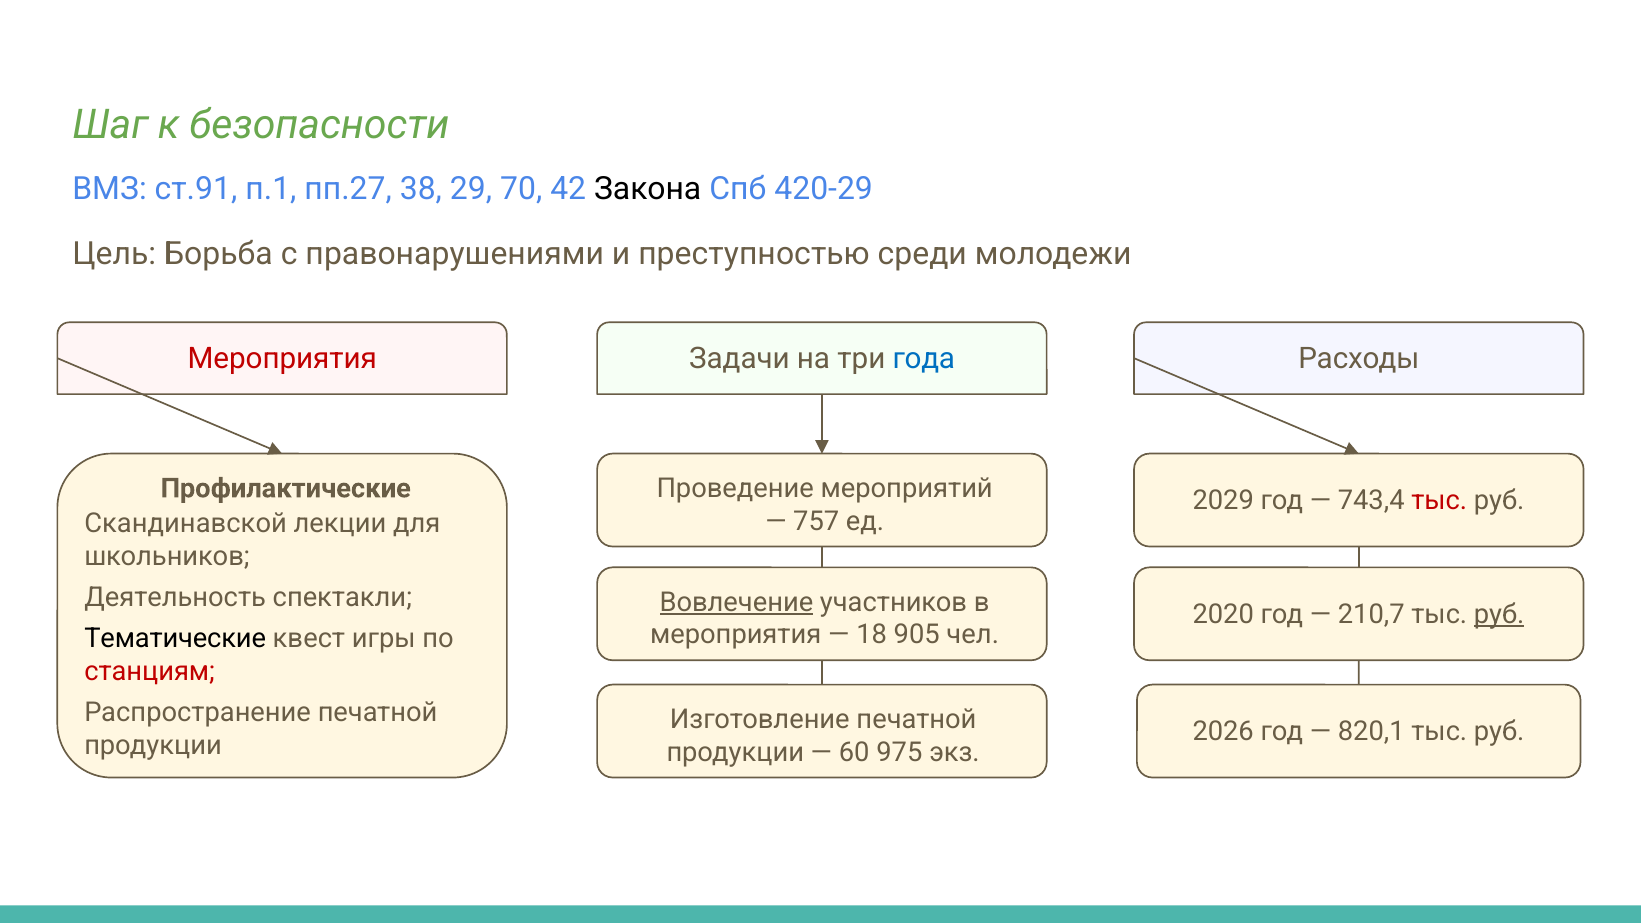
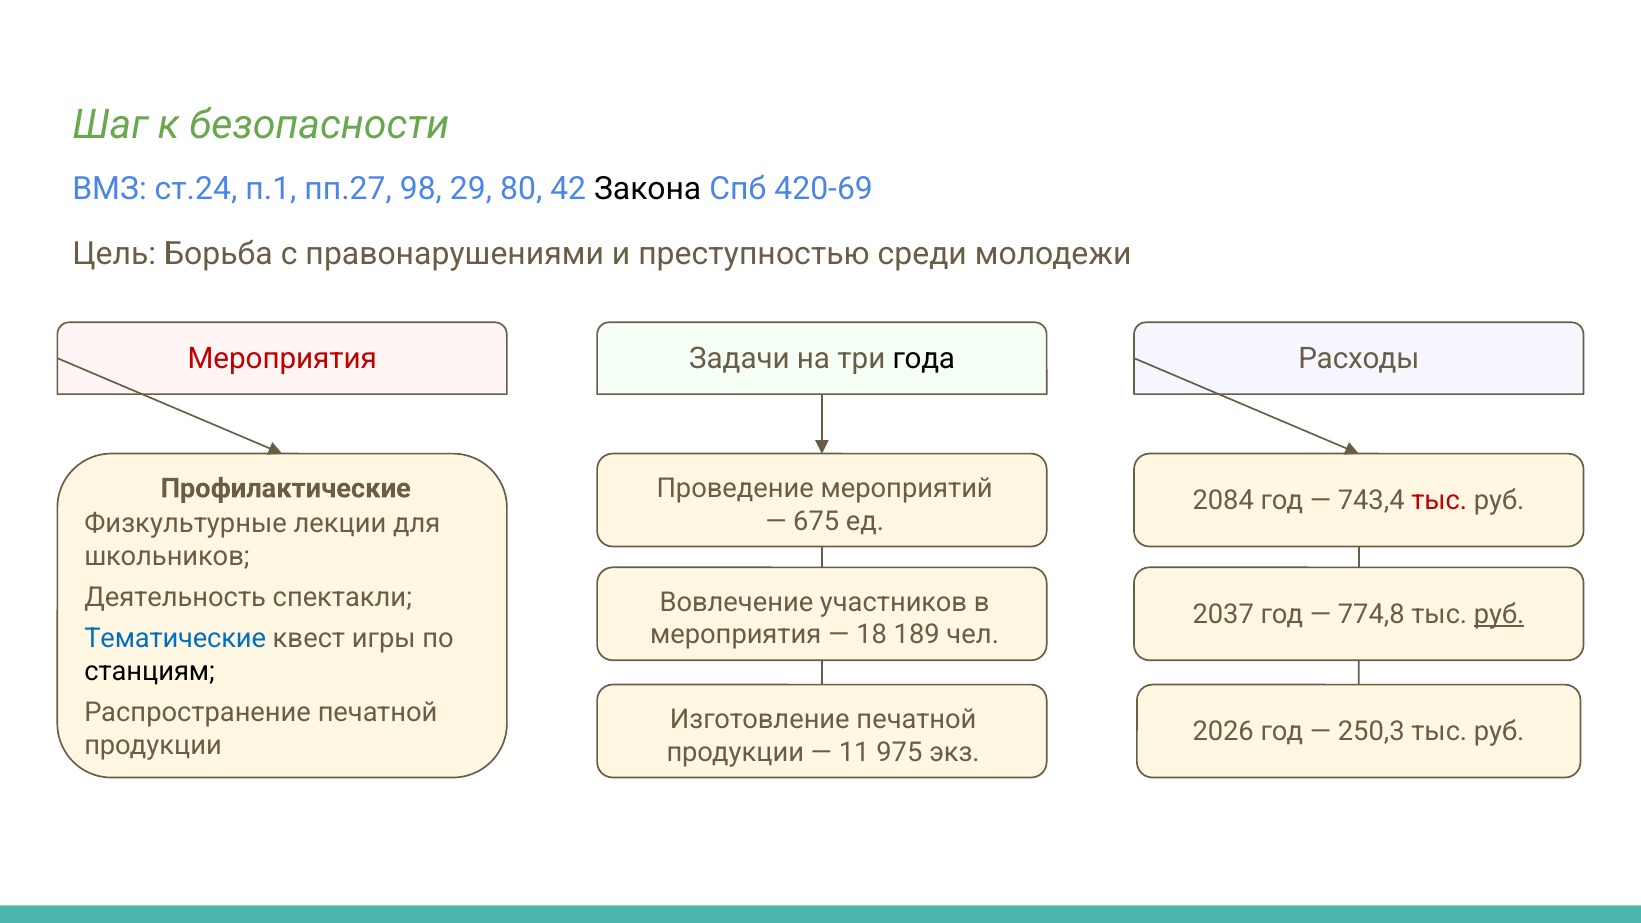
ст.91: ст.91 -> ст.24
38: 38 -> 98
70: 70 -> 80
420-29: 420-29 -> 420-69
года colour: blue -> black
2029: 2029 -> 2084
757: 757 -> 675
Скандинавской: Скандинавской -> Физкультурные
Вовлечение underline: present -> none
2020: 2020 -> 2037
210,7: 210,7 -> 774,8
905: 905 -> 189
Тематические colour: black -> blue
станциям colour: red -> black
820,1: 820,1 -> 250,3
60: 60 -> 11
